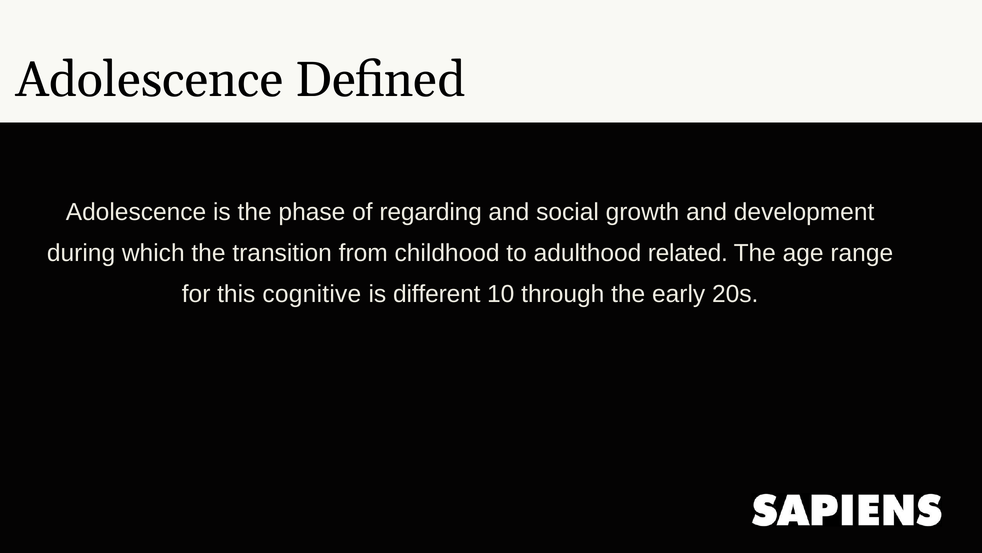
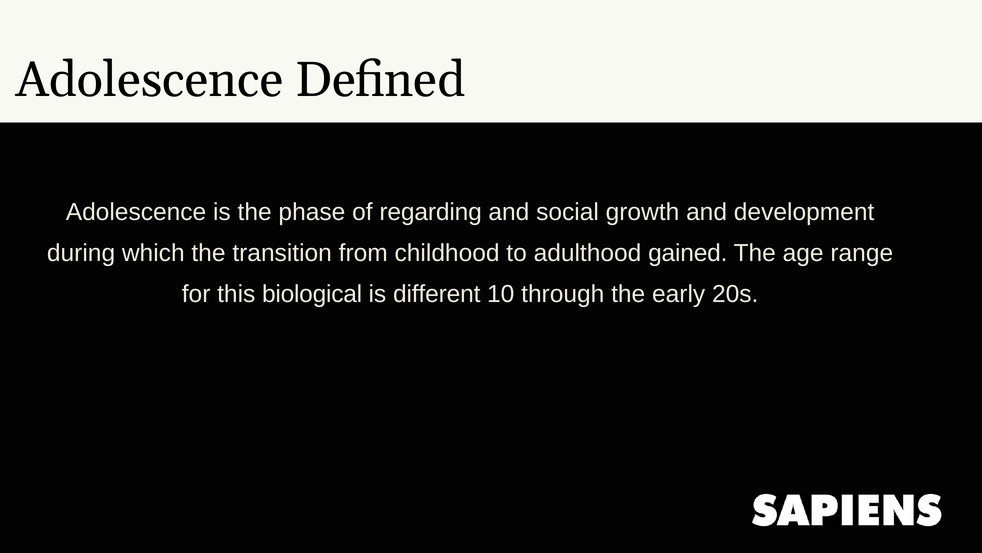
related: related -> gained
cognitive: cognitive -> biological
